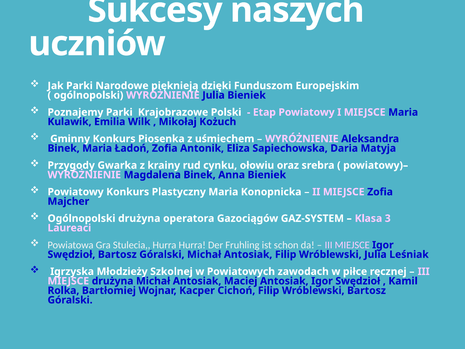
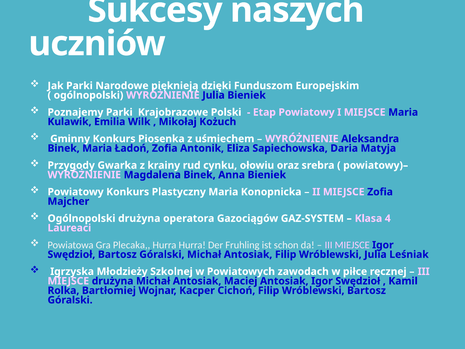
3: 3 -> 4
Stulecia: Stulecia -> Plecaka
